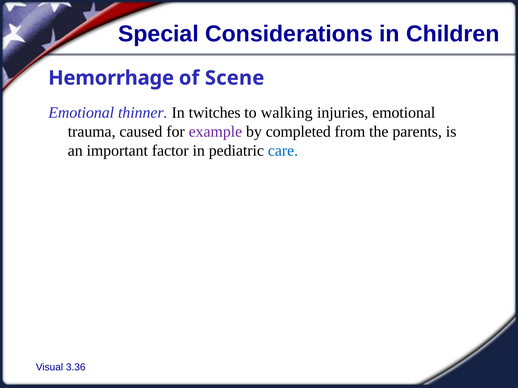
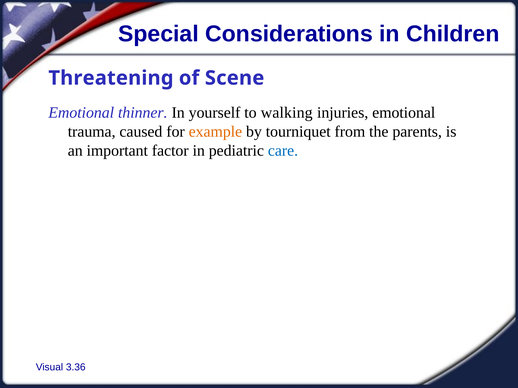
Hemorrhage: Hemorrhage -> Threatening
twitches: twitches -> yourself
example colour: purple -> orange
completed: completed -> tourniquet
